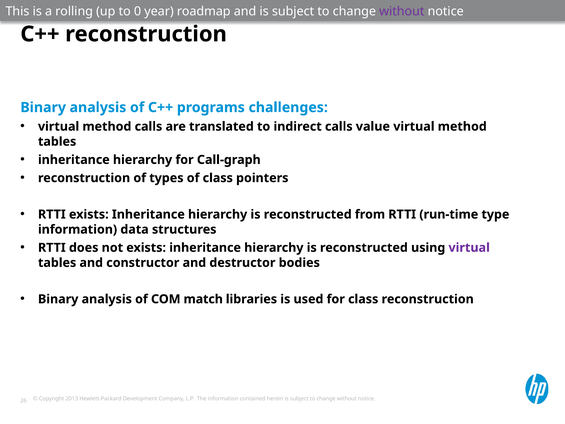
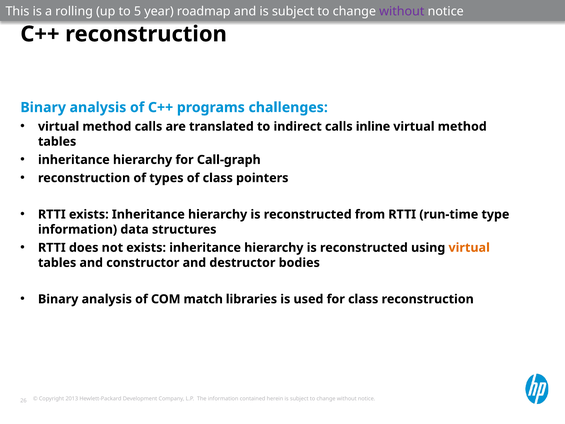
0: 0 -> 5
value: value -> inline
virtual at (469, 248) colour: purple -> orange
